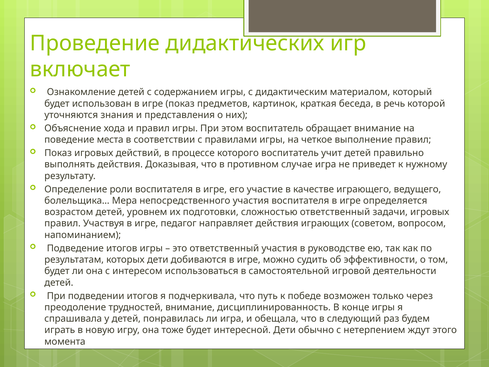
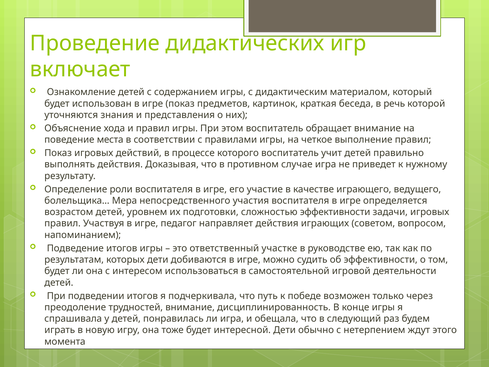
сложностью ответственный: ответственный -> эффективности
ответственный участия: участия -> участке
